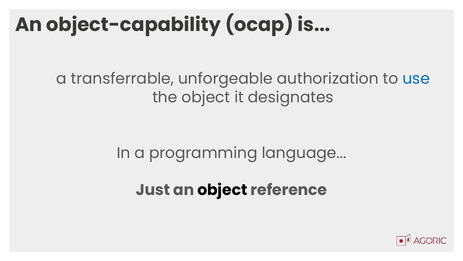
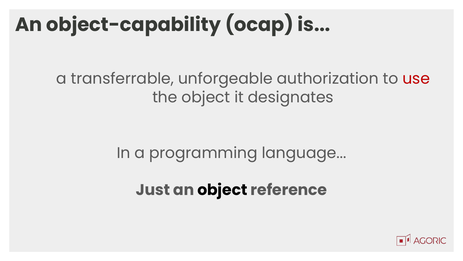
use colour: blue -> red
